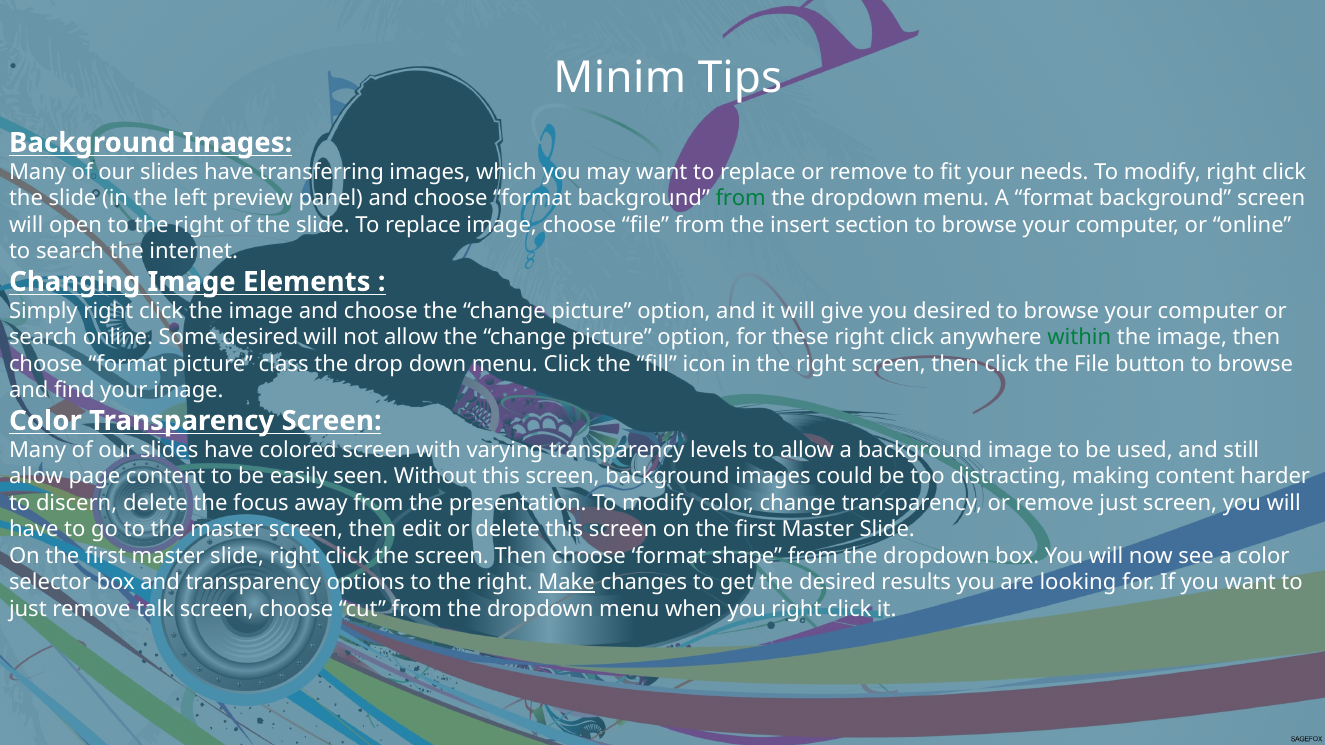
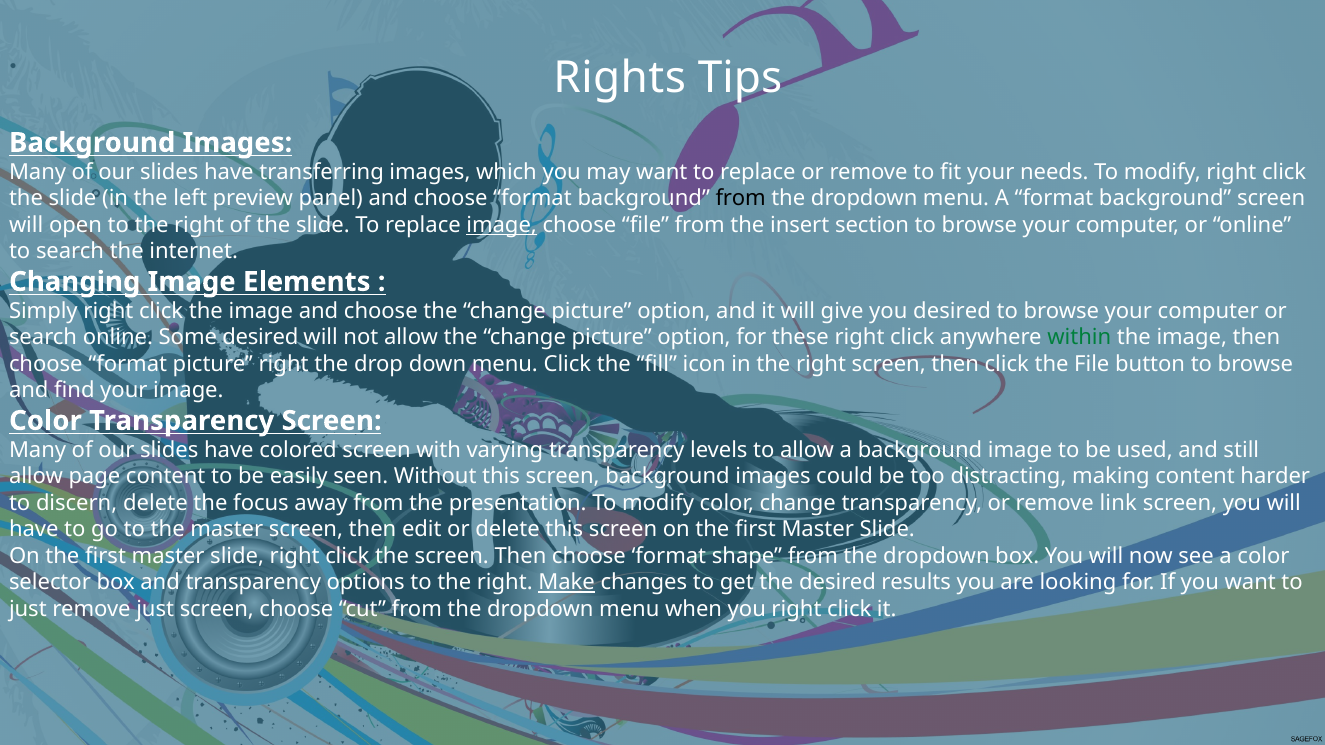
Minim: Minim -> Rights
from at (741, 199) colour: green -> black
image at (502, 225) underline: none -> present
picture class: class -> right
remove just: just -> link
remove talk: talk -> just
